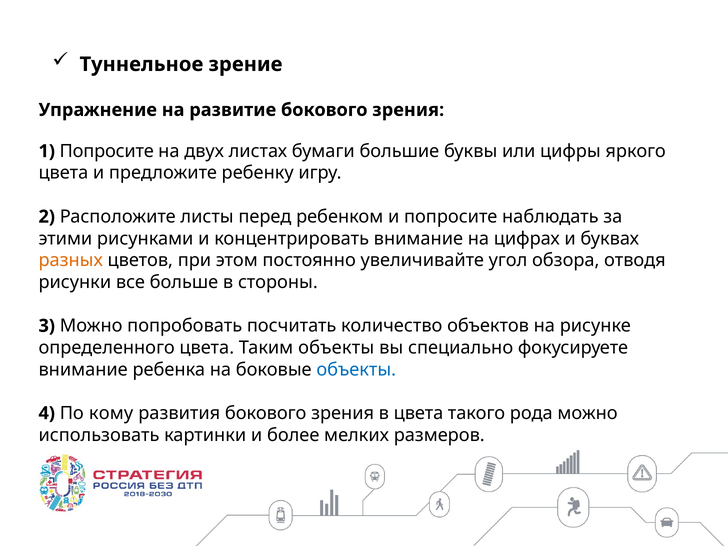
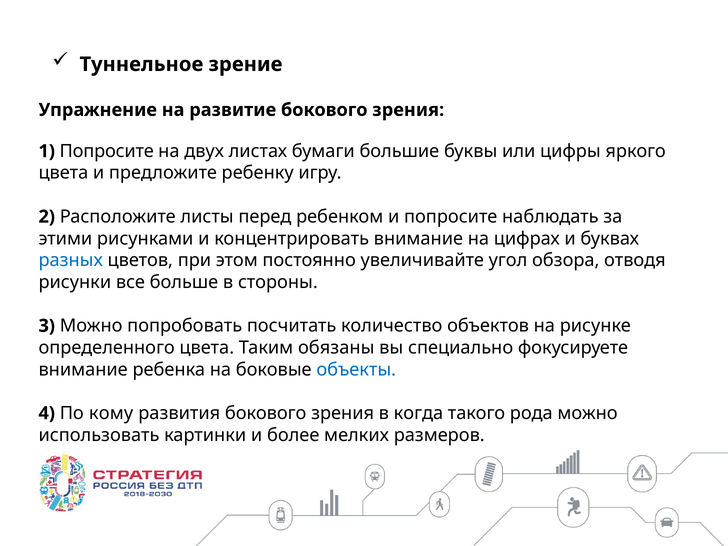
разных colour: orange -> blue
Таким объекты: объекты -> обязаны
в цвета: цвета -> когда
